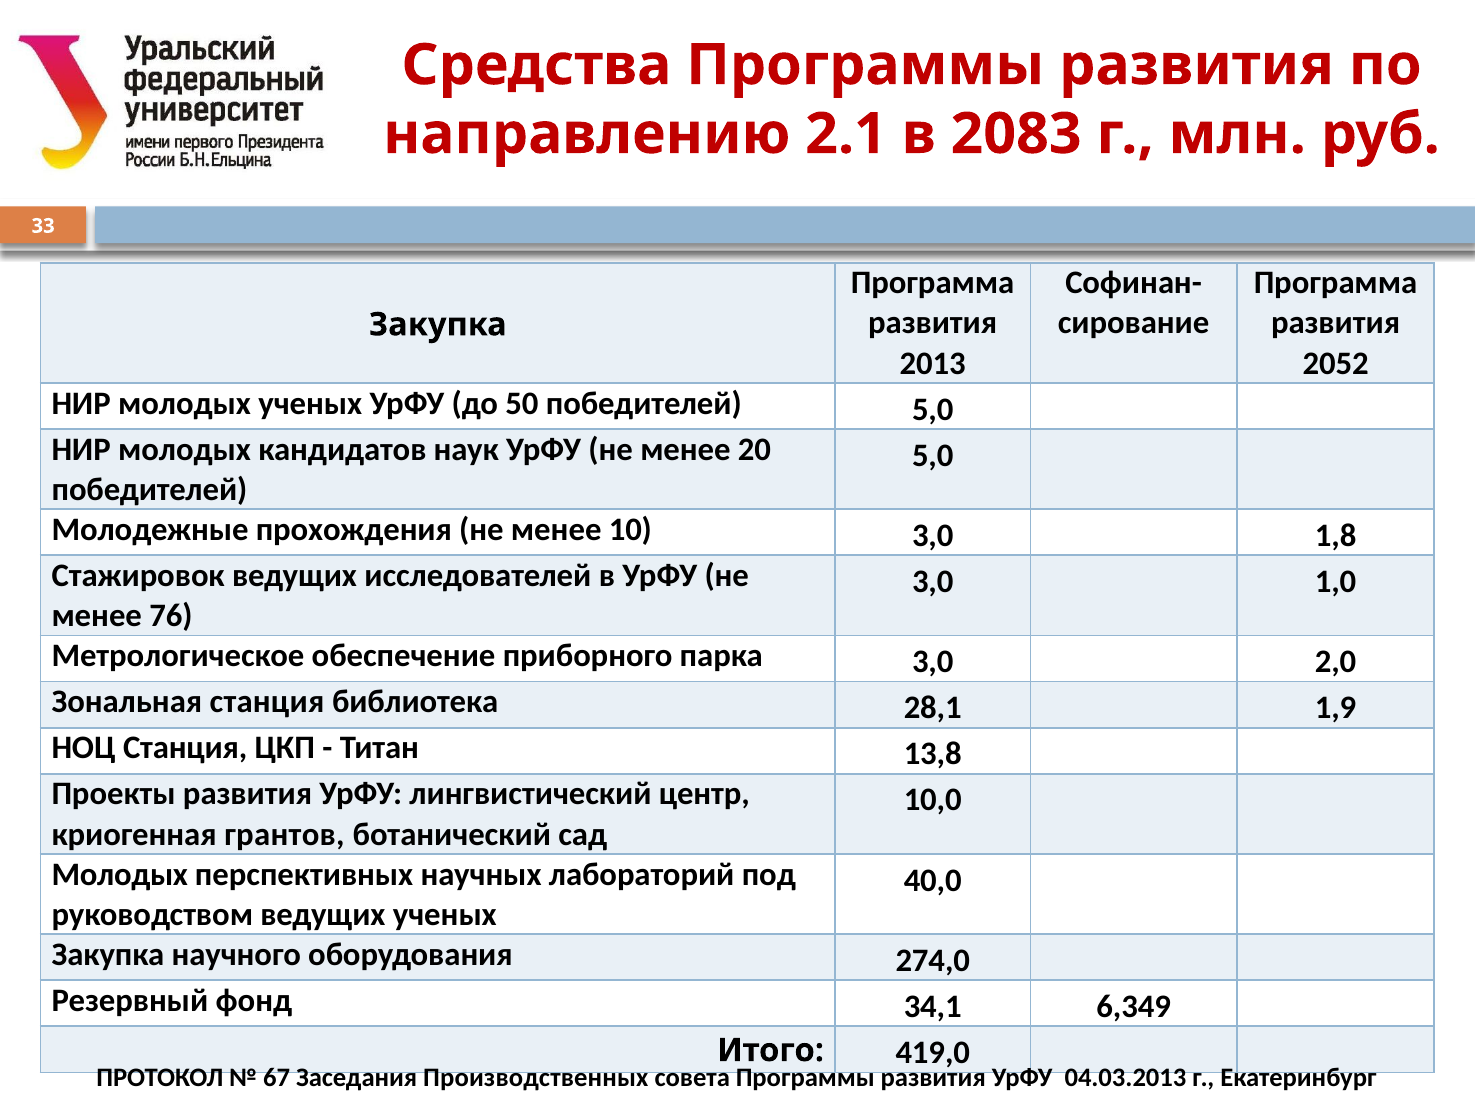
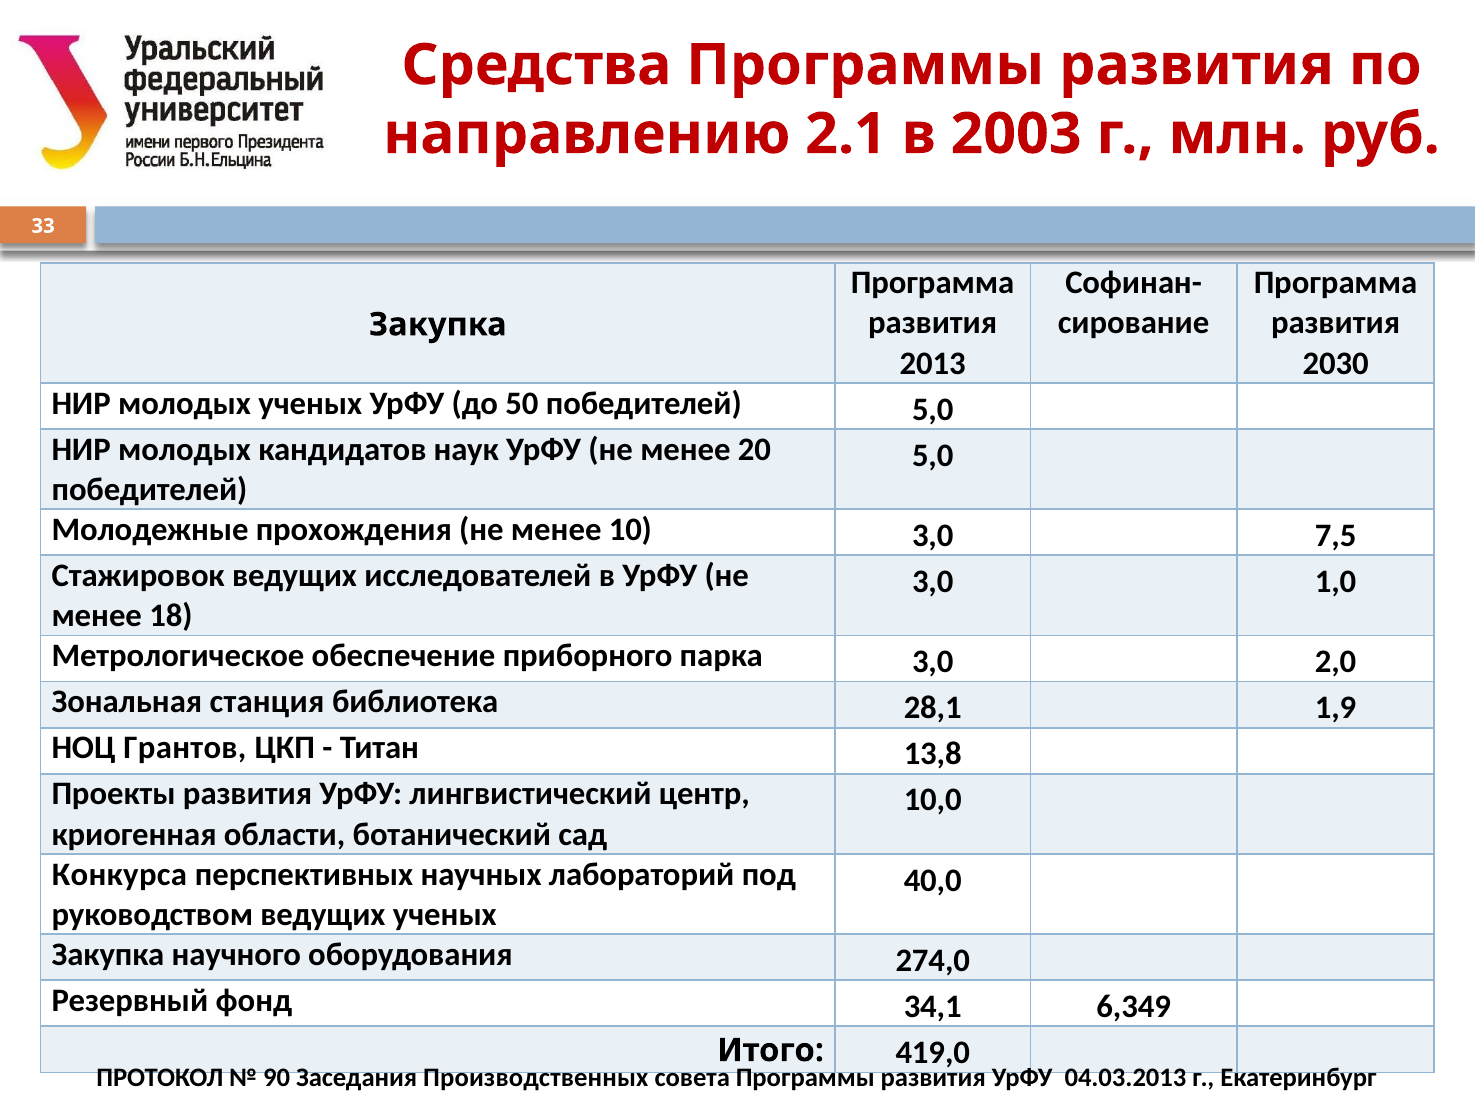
2083: 2083 -> 2003
2052: 2052 -> 2030
1,8: 1,8 -> 7,5
76: 76 -> 18
НОЦ Станция: Станция -> Грантов
грантов: грантов -> области
Молодых at (120, 875): Молодых -> Конкурса
67: 67 -> 90
